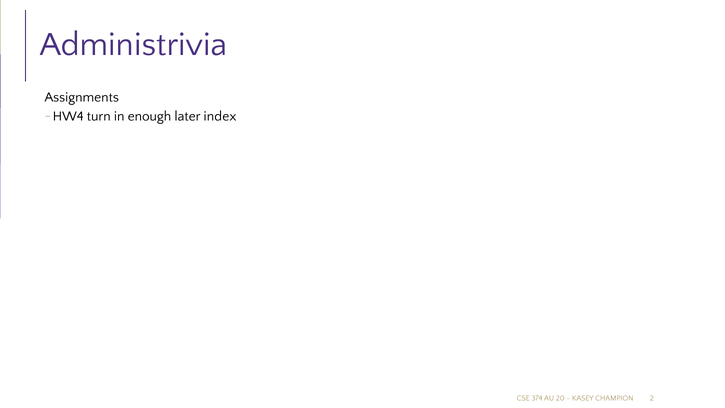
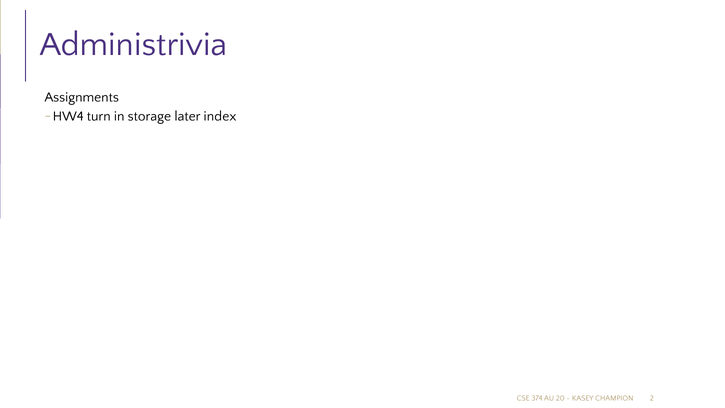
enough: enough -> storage
